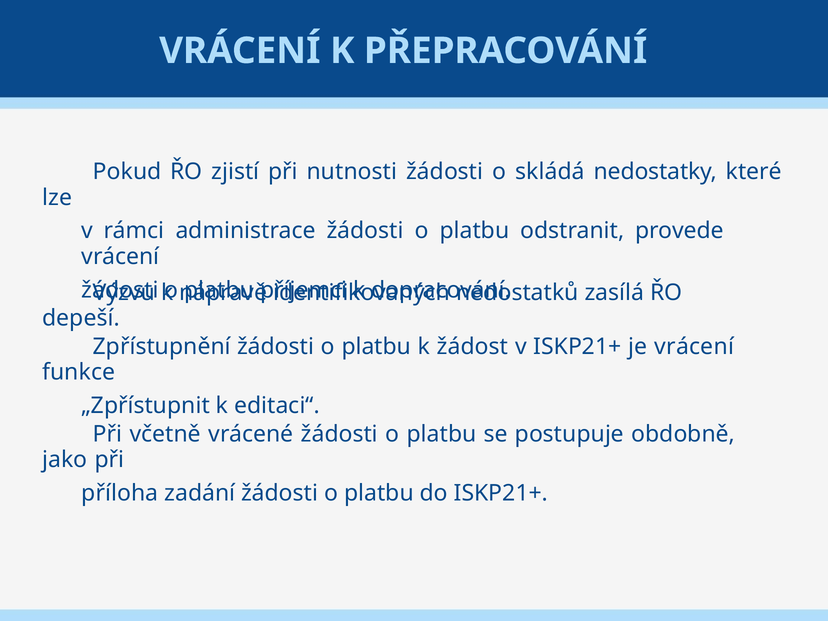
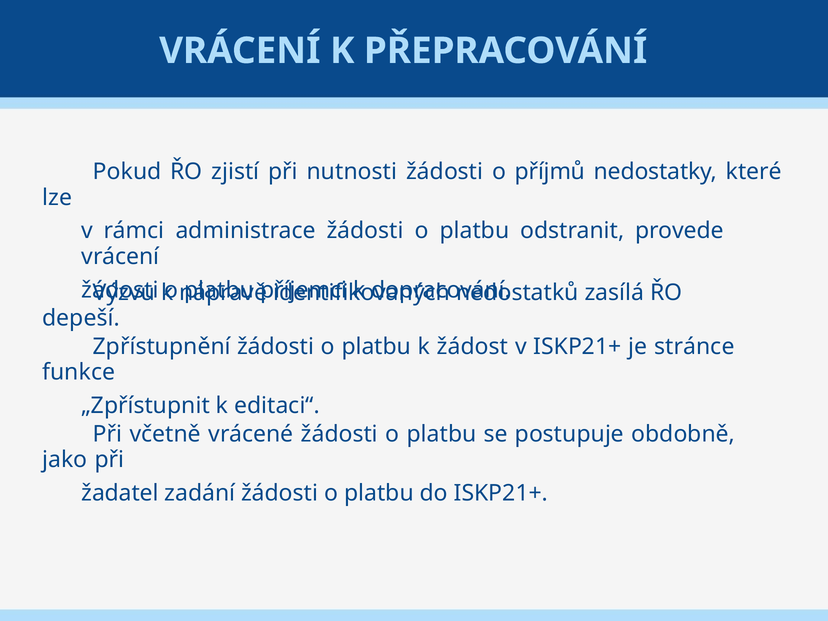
skládá: skládá -> příjmů
je vrácení: vrácení -> stránce
příloha: příloha -> žadatel
